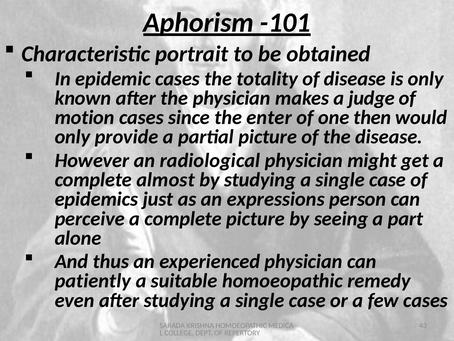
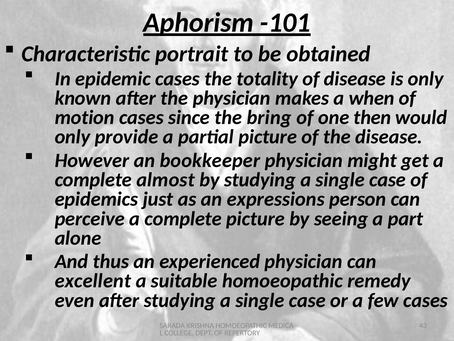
judge: judge -> when
enter: enter -> bring
radiological: radiological -> bookkeeper
patiently: patiently -> excellent
